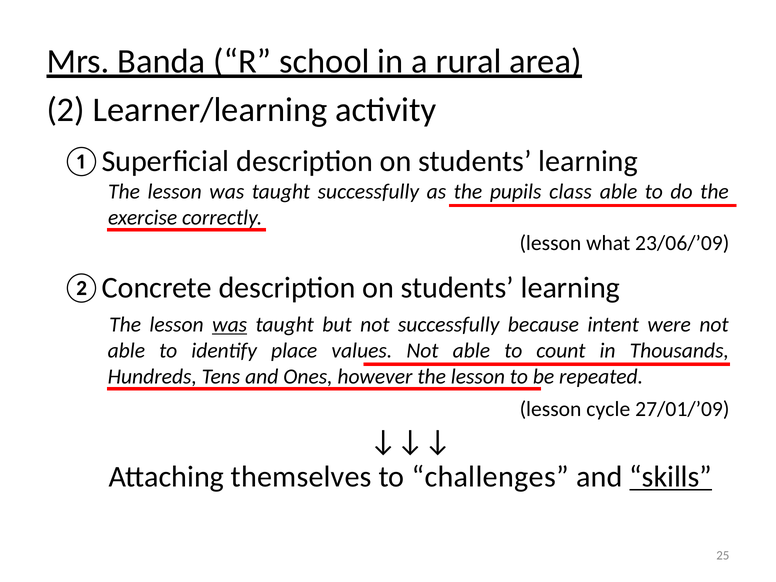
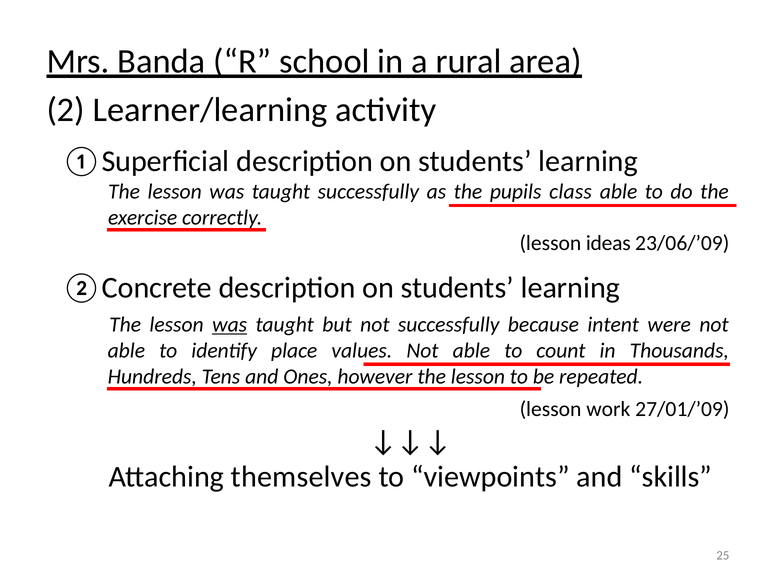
what: what -> ideas
cycle: cycle -> work
challenges: challenges -> viewpoints
skills underline: present -> none
